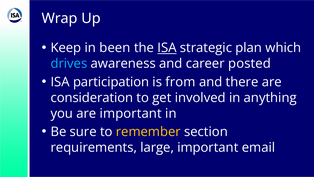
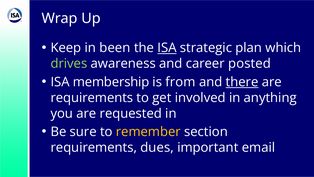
drives colour: light blue -> light green
participation: participation -> membership
there underline: none -> present
consideration at (92, 97): consideration -> requirements
are important: important -> requested
large: large -> dues
